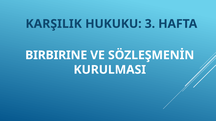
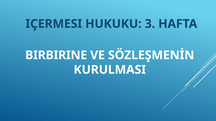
KARŞILIK: KARŞILIK -> IÇERMESI
